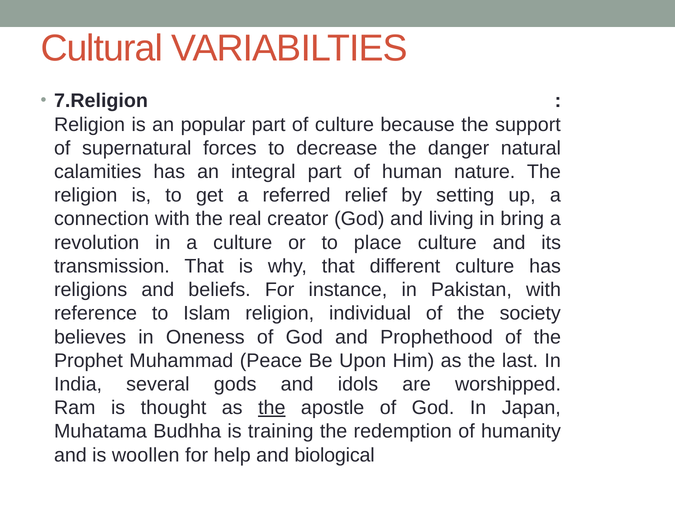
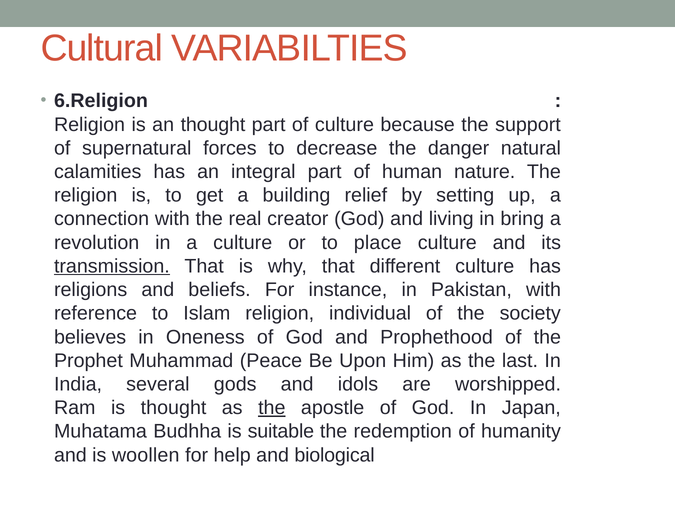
7.Religion: 7.Religion -> 6.Religion
an popular: popular -> thought
referred: referred -> building
transmission underline: none -> present
training: training -> suitable
